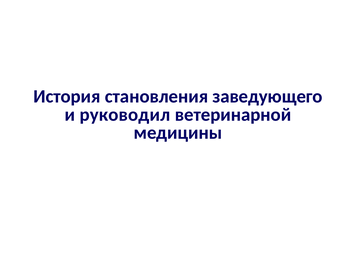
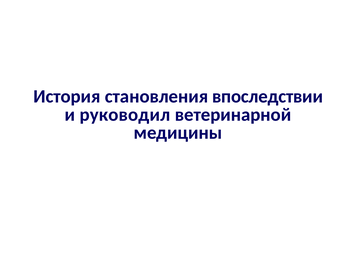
заведующего: заведующего -> впоследствии
